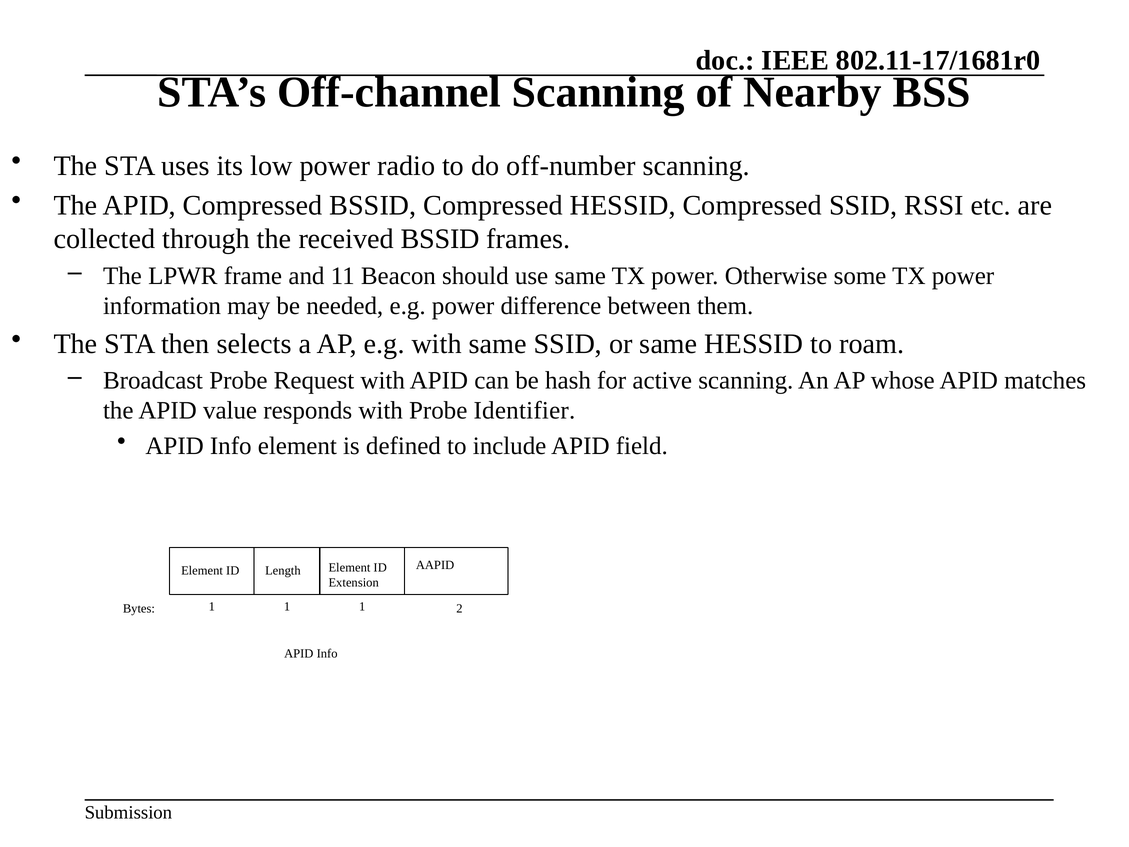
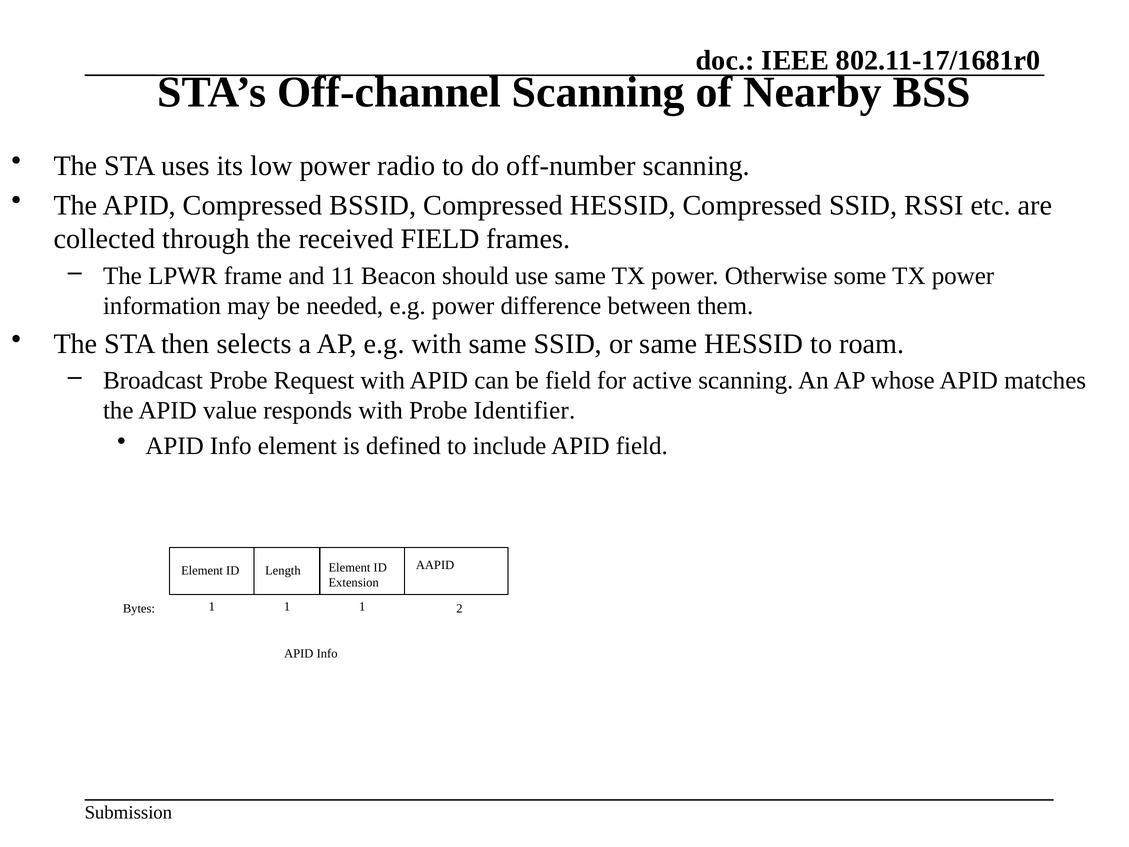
received BSSID: BSSID -> FIELD
be hash: hash -> field
